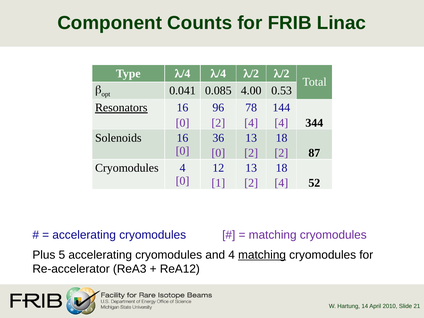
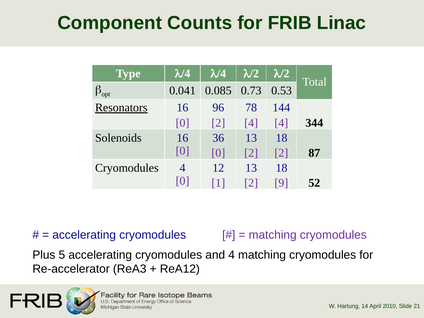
4.00: 4.00 -> 0.73
4 at (281, 183): 4 -> 9
matching at (262, 255) underline: present -> none
